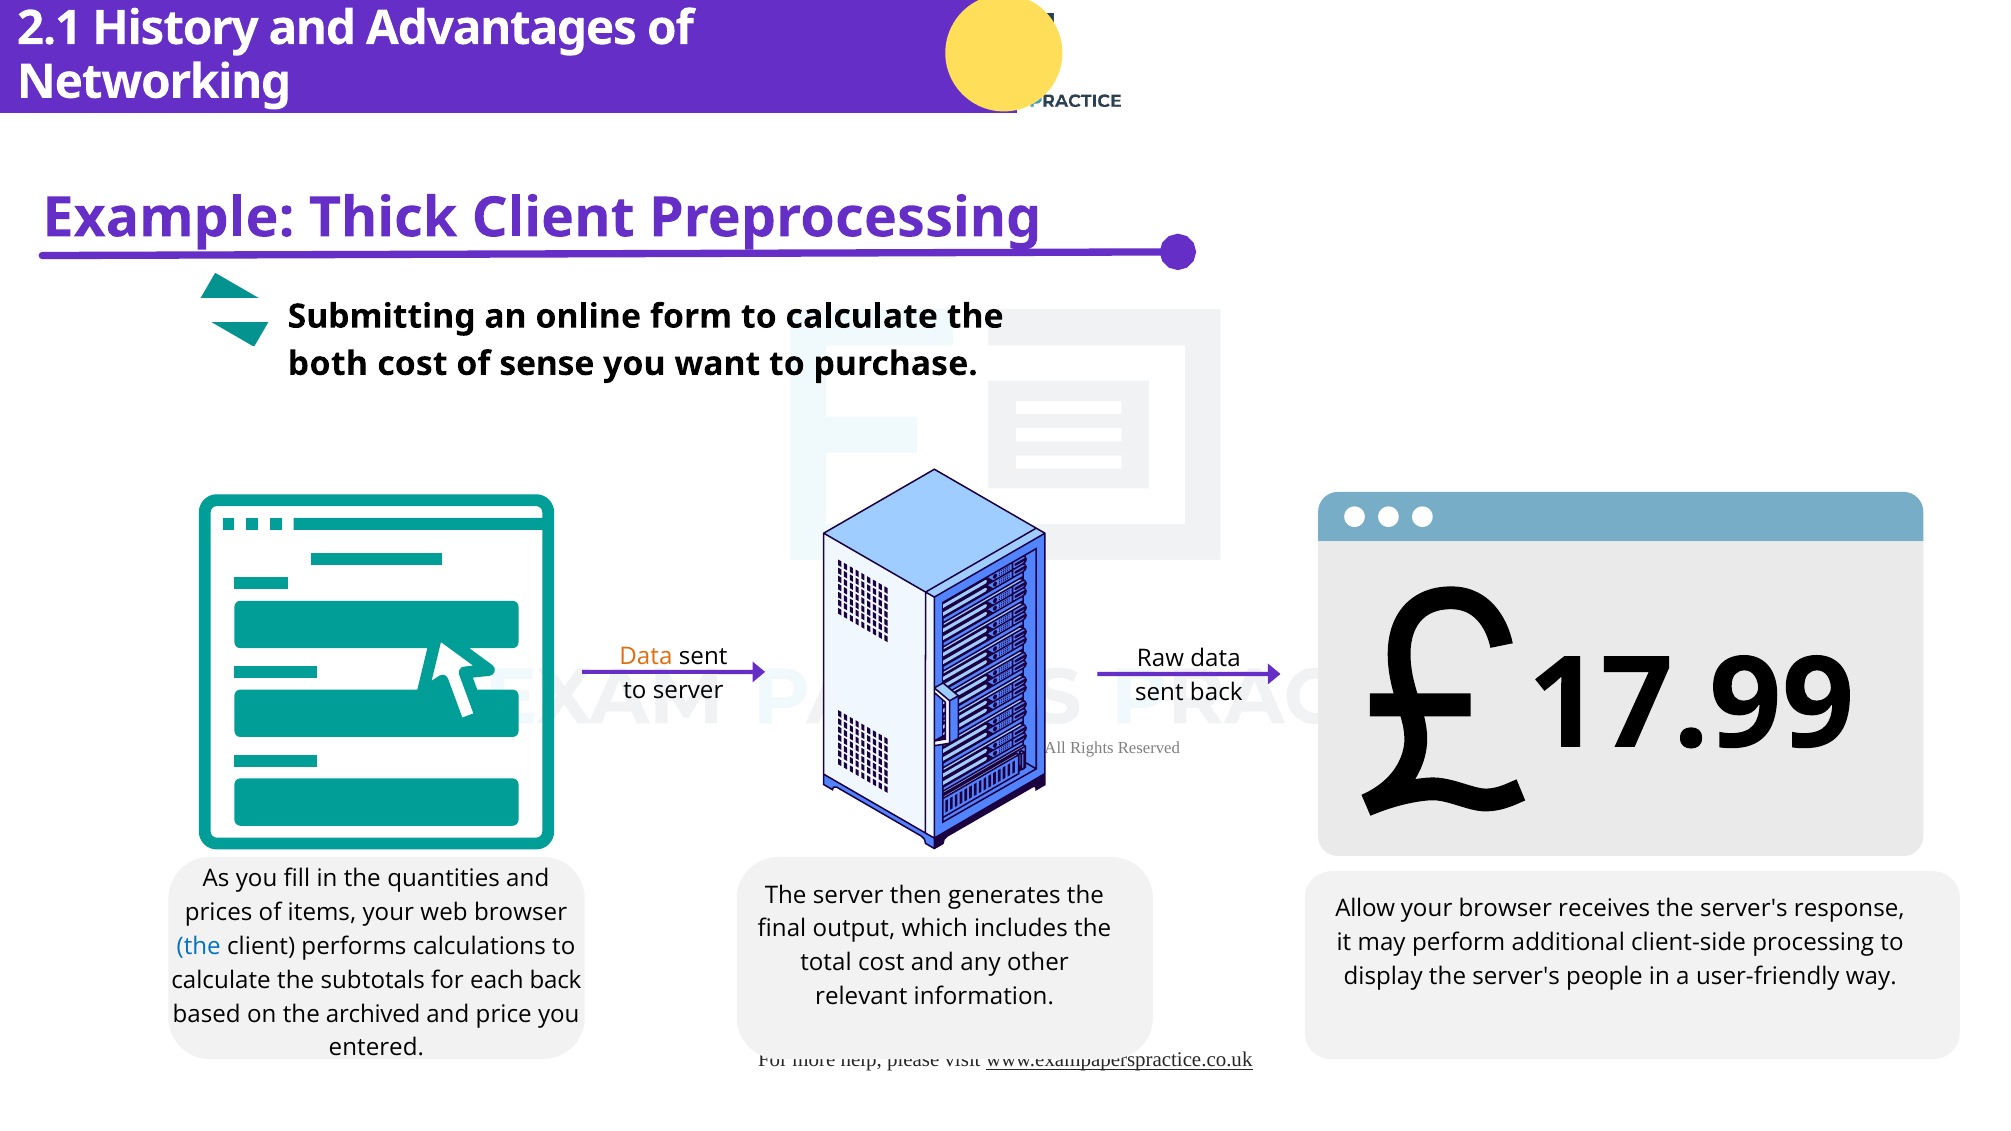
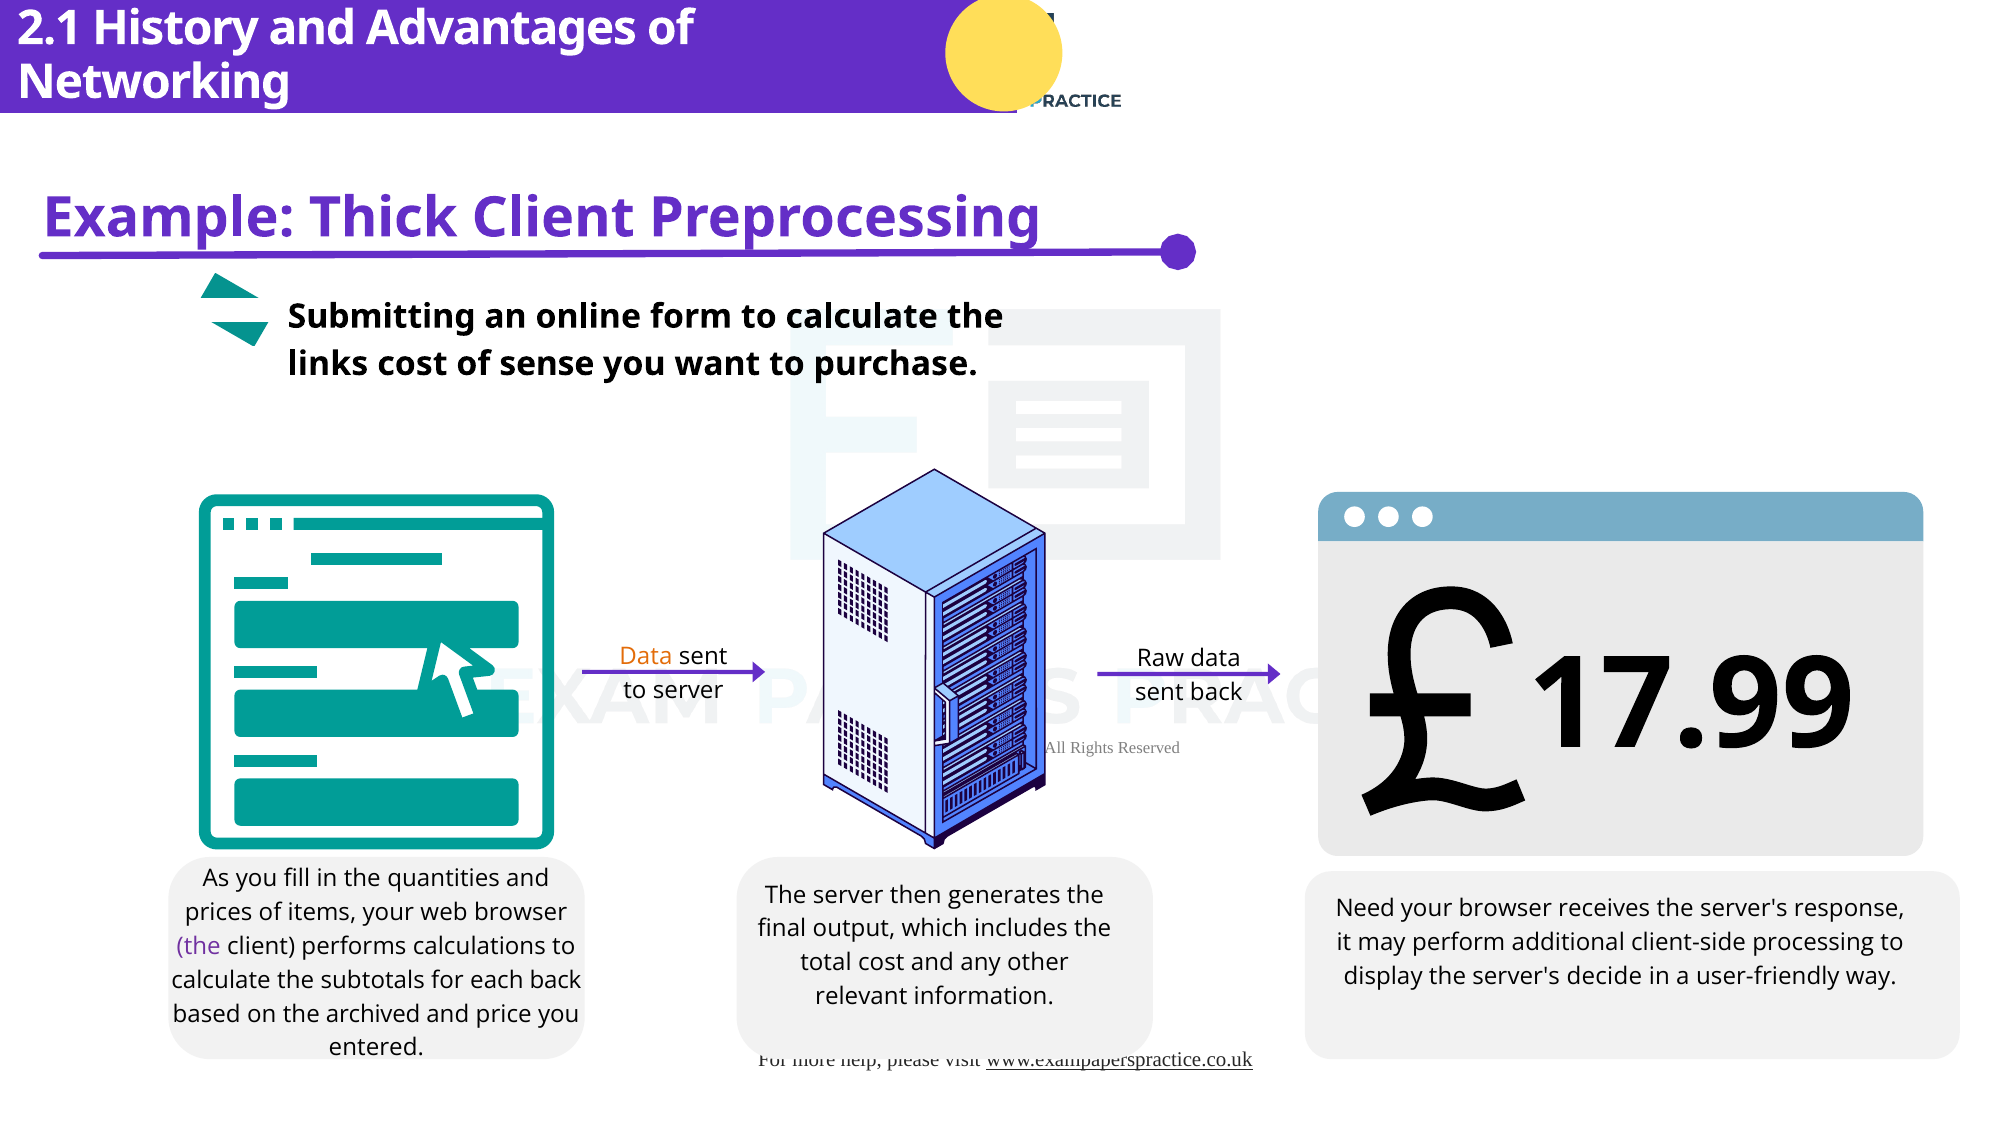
both: both -> links
Allow: Allow -> Need
the at (199, 946) colour: blue -> purple
people: people -> decide
